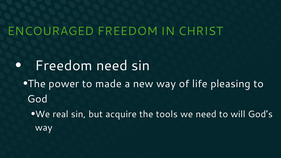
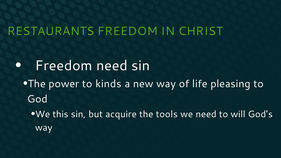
ENCOURAGED: ENCOURAGED -> RESTAURANTS
made: made -> kinds
real: real -> this
